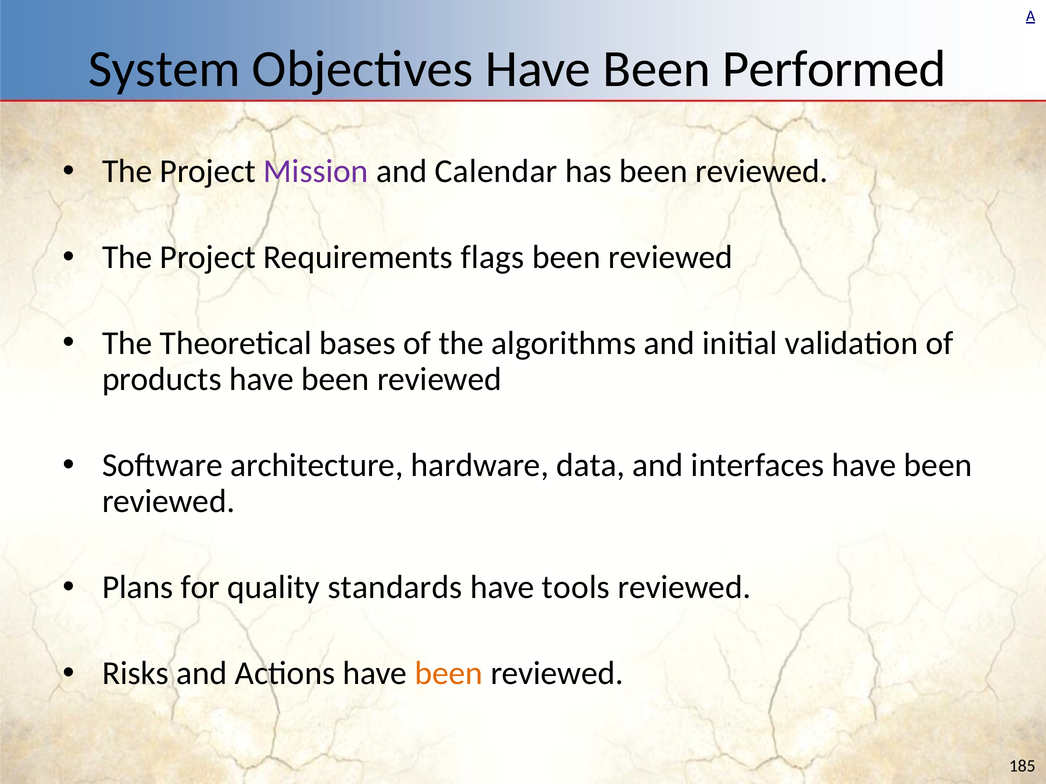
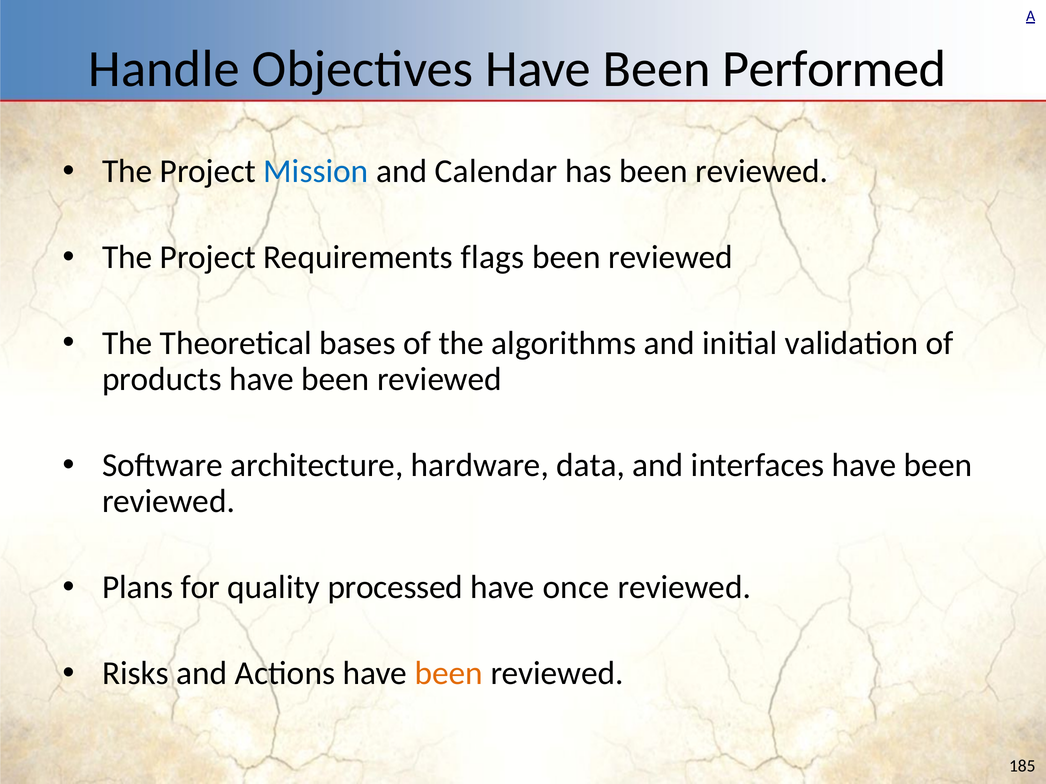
System: System -> Handle
Mission colour: purple -> blue
standards: standards -> processed
tools: tools -> once
